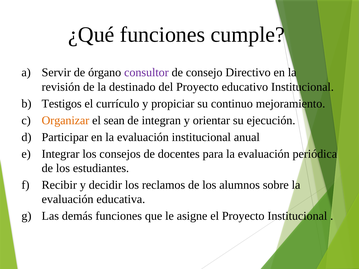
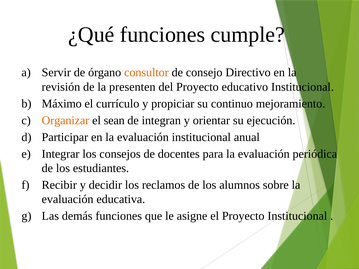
consultor colour: purple -> orange
destinado: destinado -> presenten
Testigos: Testigos -> Máximo
